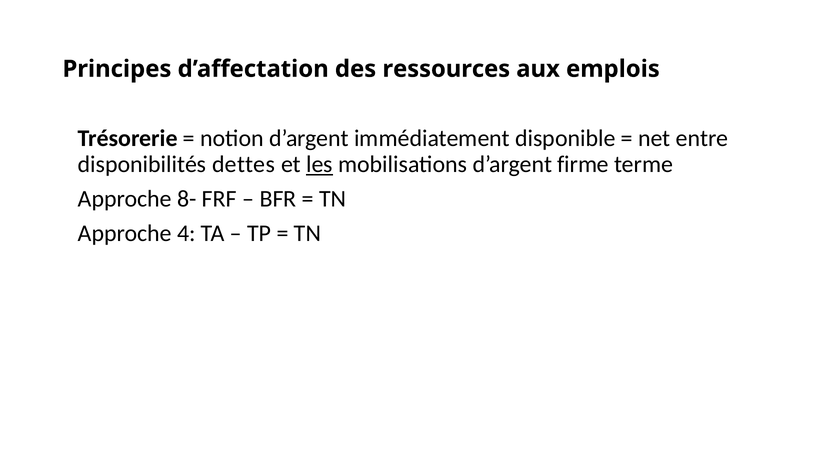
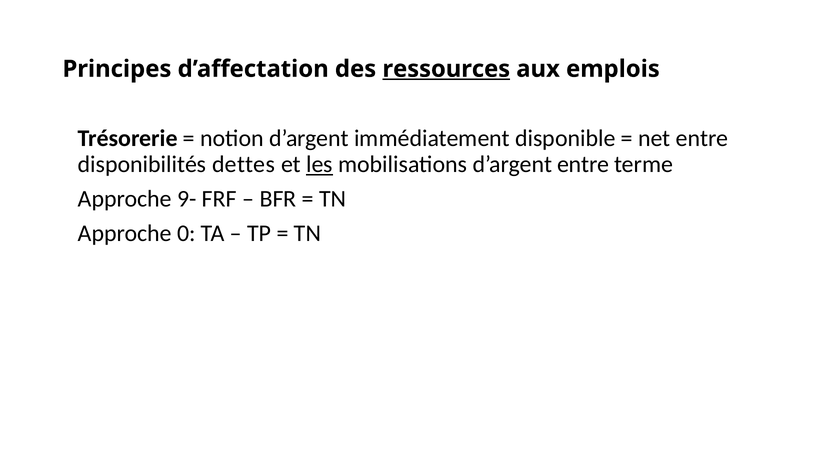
ressources underline: none -> present
d’argent firme: firme -> entre
8-: 8- -> 9-
4: 4 -> 0
